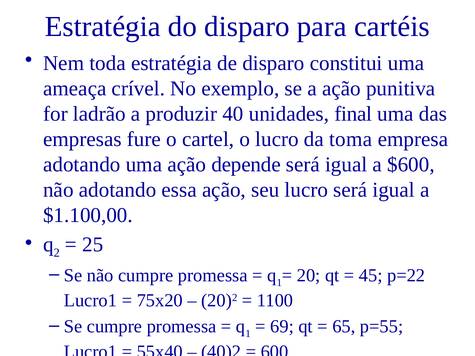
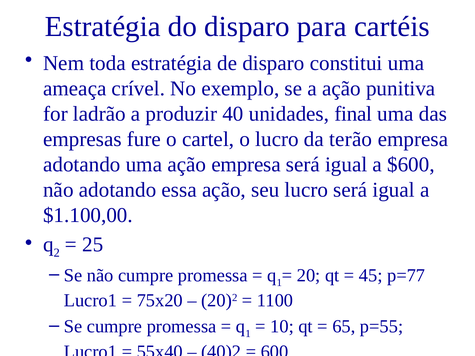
toma: toma -> terão
ação depende: depende -> empresa
p=22: p=22 -> p=77
69: 69 -> 10
